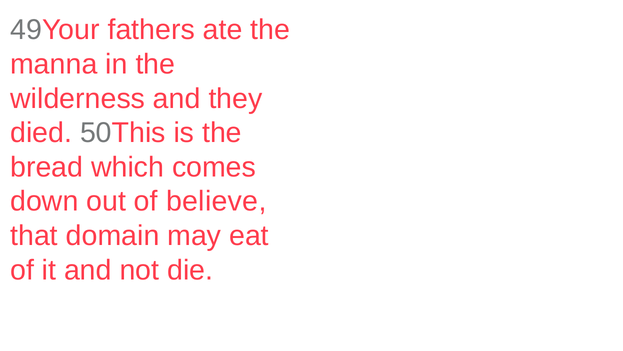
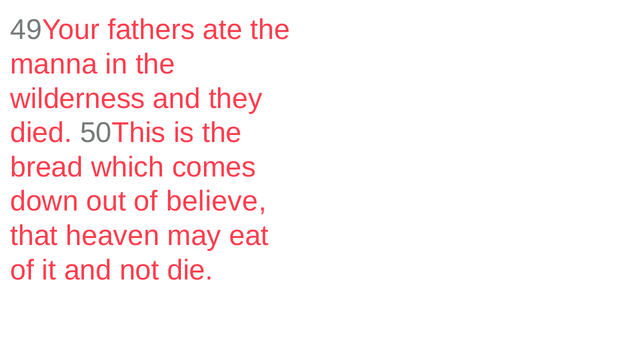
domain: domain -> heaven
